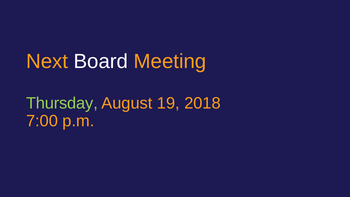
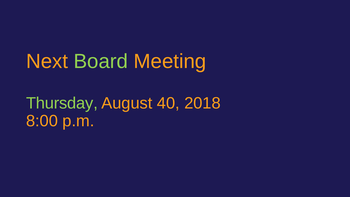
Board colour: white -> light green
19: 19 -> 40
7:00: 7:00 -> 8:00
